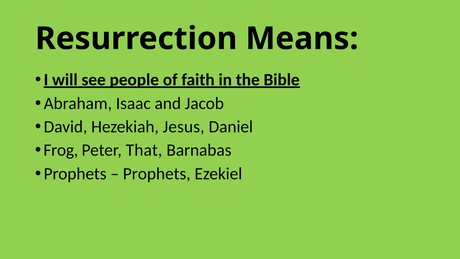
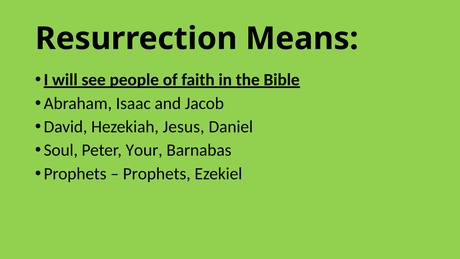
Frog: Frog -> Soul
That: That -> Your
